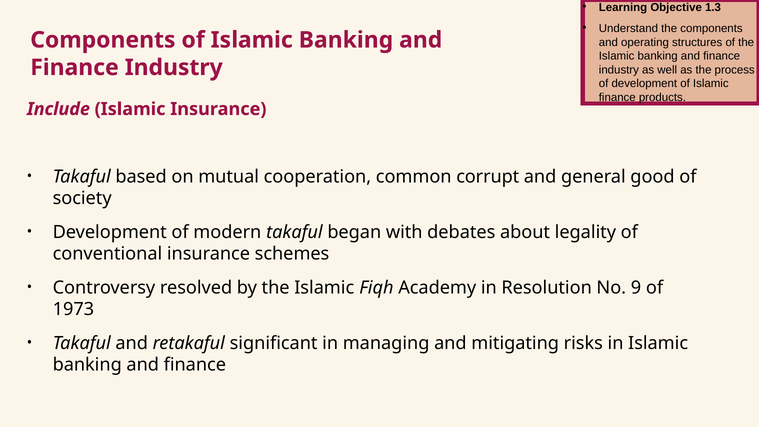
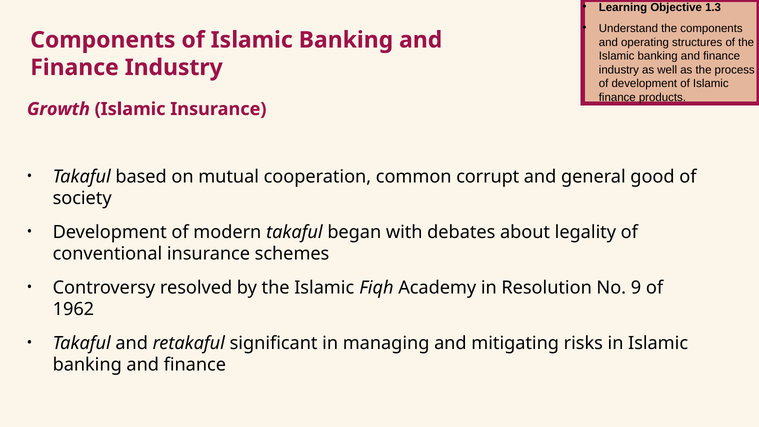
Include: Include -> Growth
1973: 1973 -> 1962
